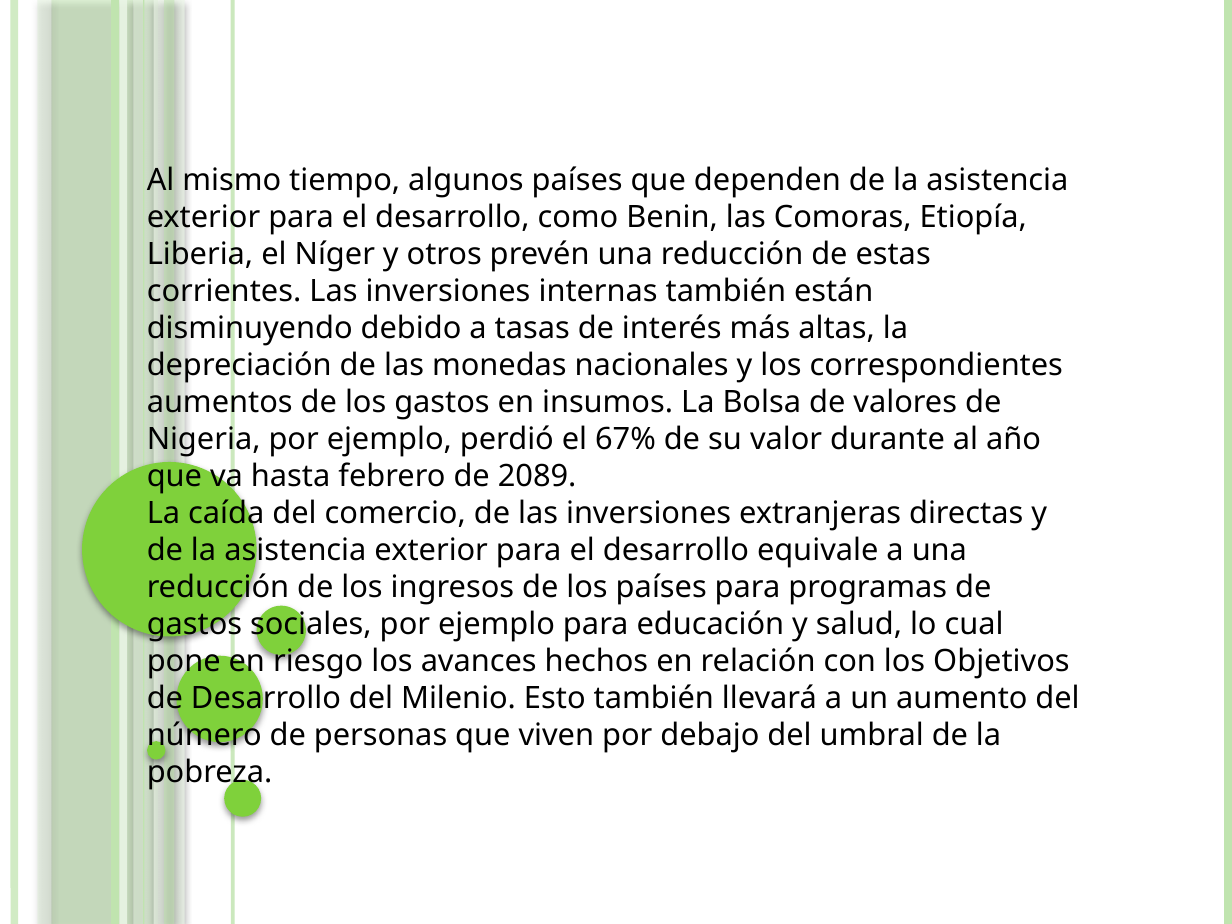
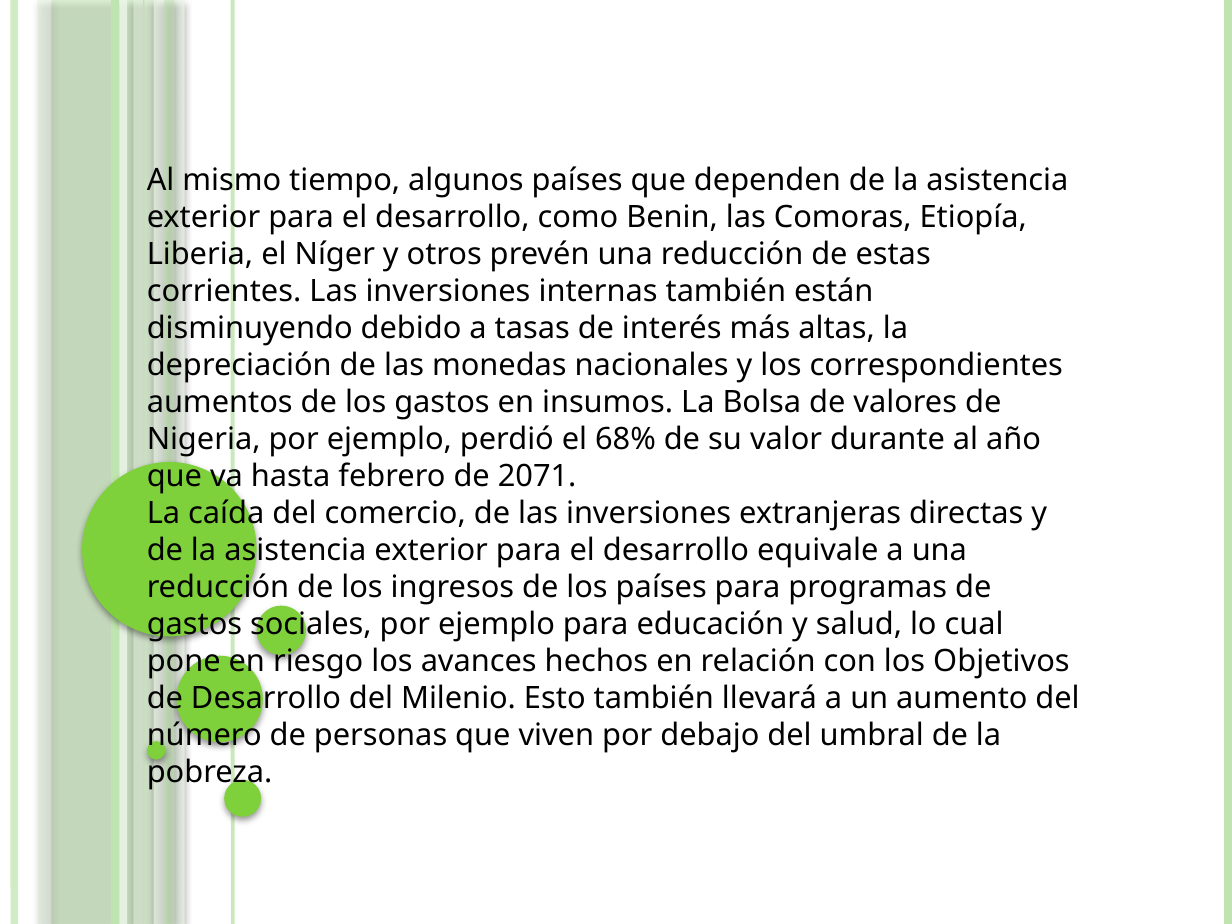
67%: 67% -> 68%
2089: 2089 -> 2071
